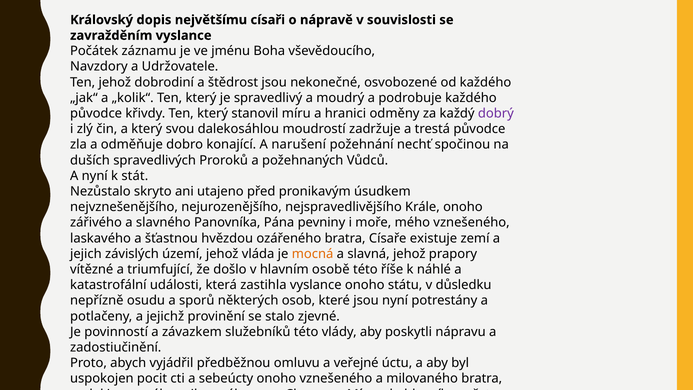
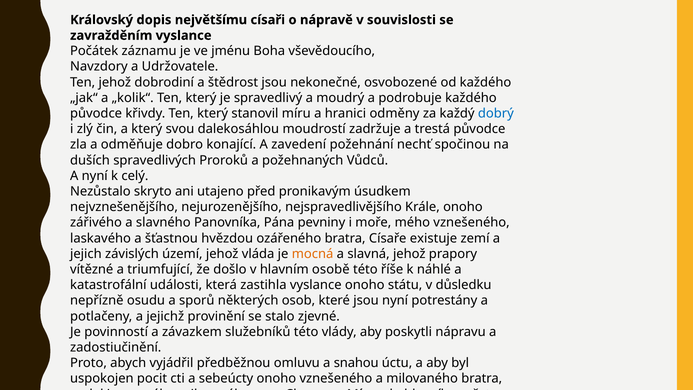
dobrý colour: purple -> blue
narušení: narušení -> zavedení
stát: stát -> celý
veřejné: veřejné -> snahou
